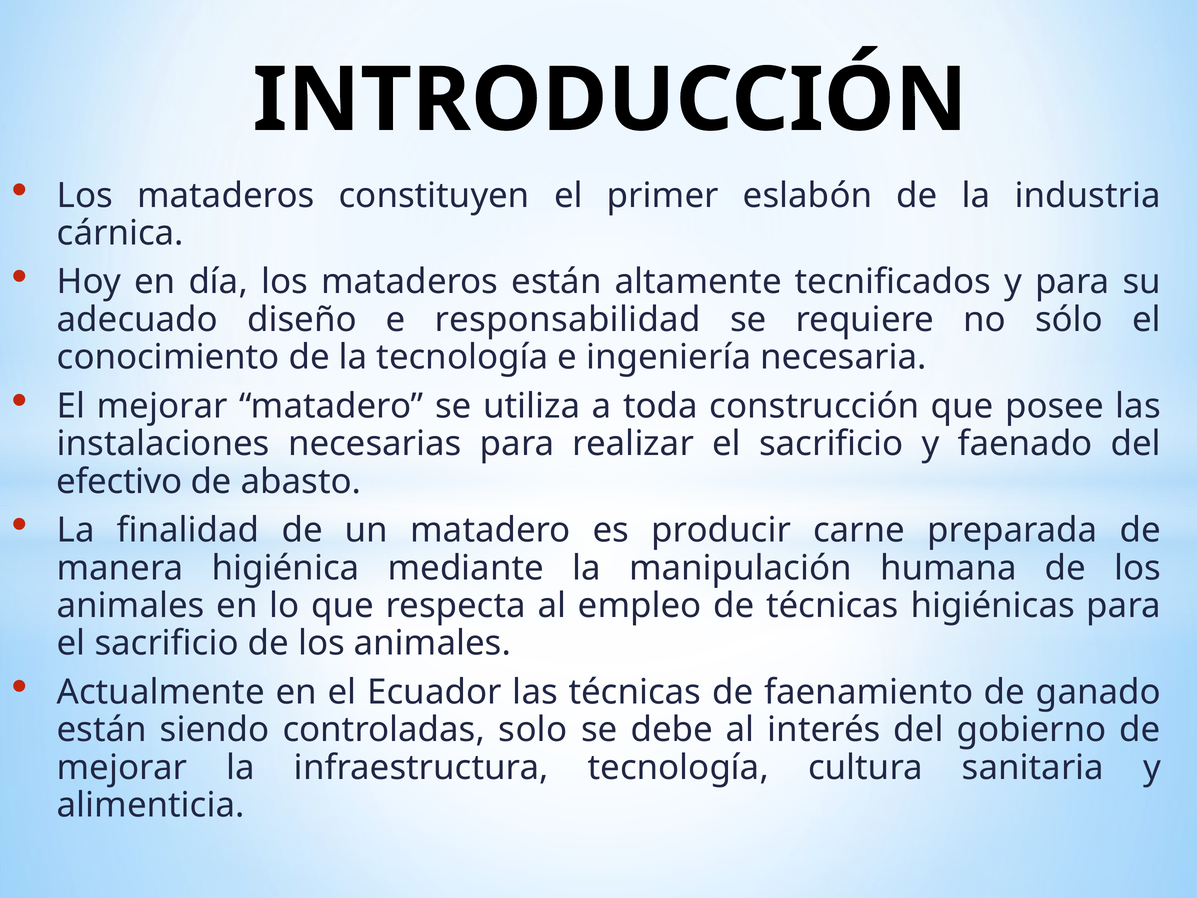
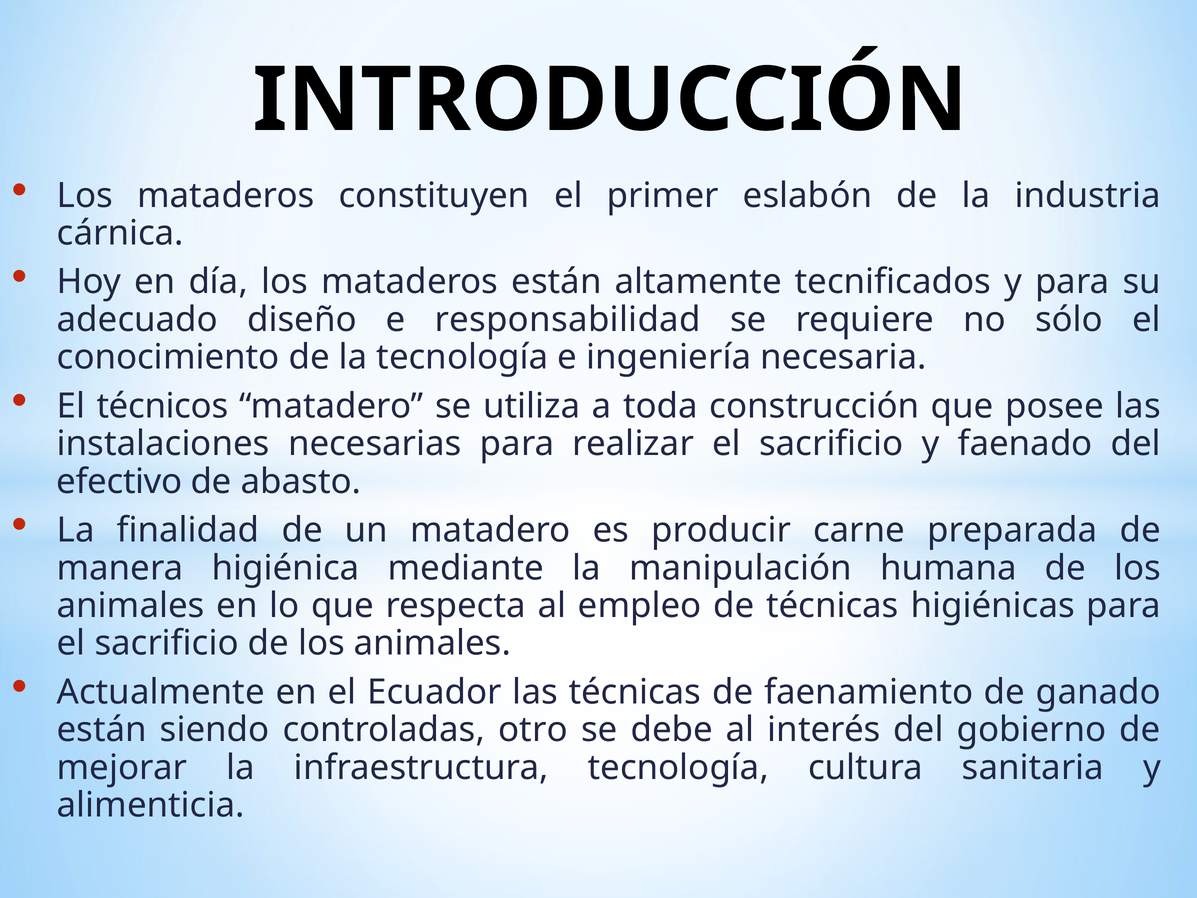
El mejorar: mejorar -> técnicos
solo: solo -> otro
